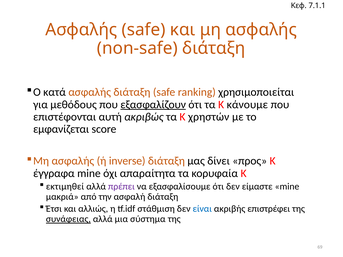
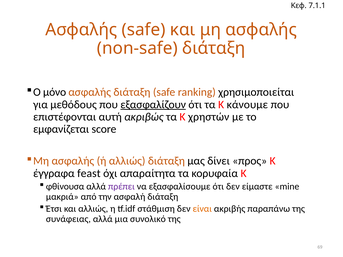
κατά: κατά -> μόνο
ή inverse: inverse -> αλλιώς
έγγραφα mine: mine -> feast
εκτιμηθεί: εκτιμηθεί -> φθίνουσα
είναι colour: blue -> orange
επιστρέφει: επιστρέφει -> παραπάνω
συνάφειας underline: present -> none
σύστημα: σύστημα -> συνολικό
